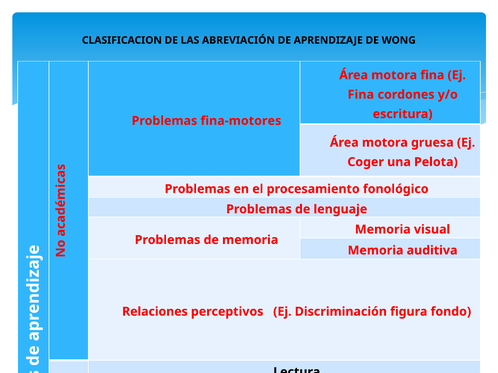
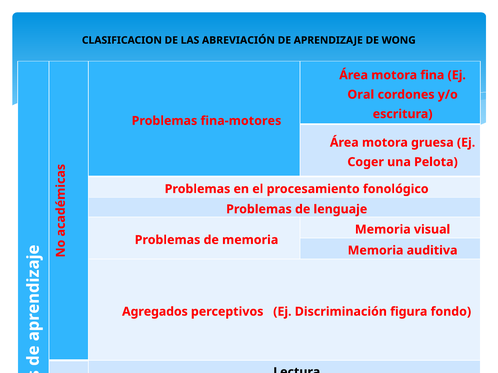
Fina at (361, 95): Fina -> Oral
Relaciones: Relaciones -> Agregados
